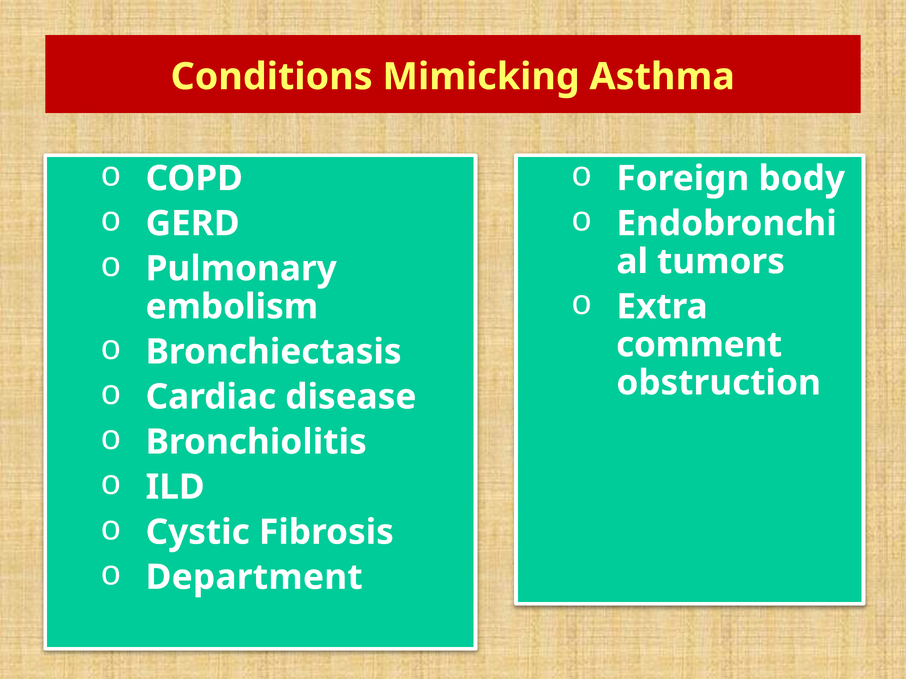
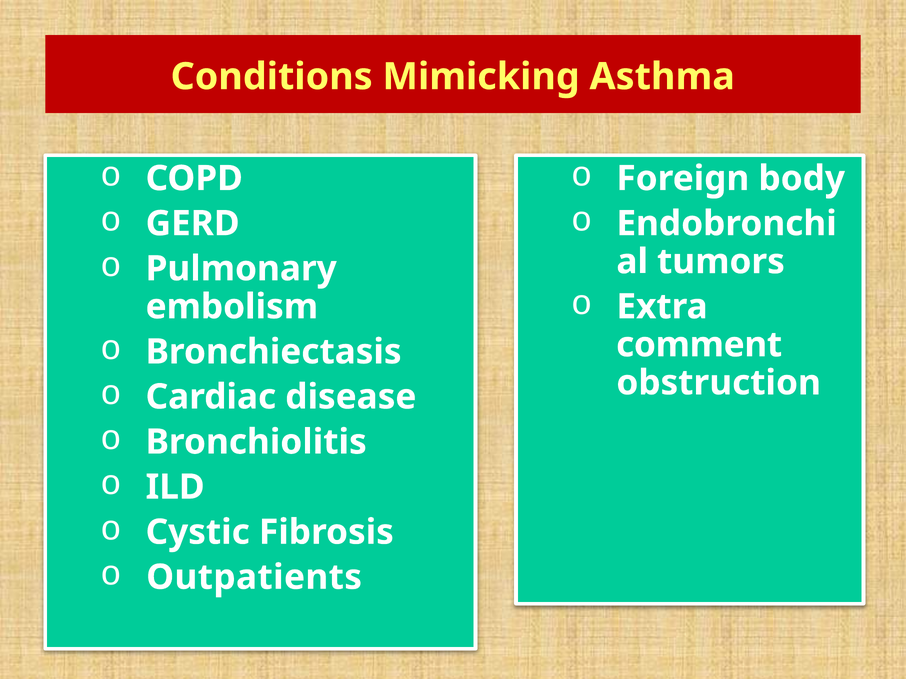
Department: Department -> Outpatients
